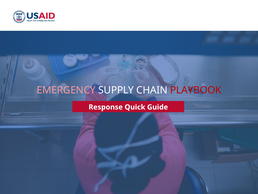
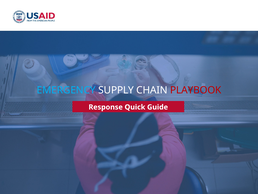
EMERGENCY colour: pink -> light blue
